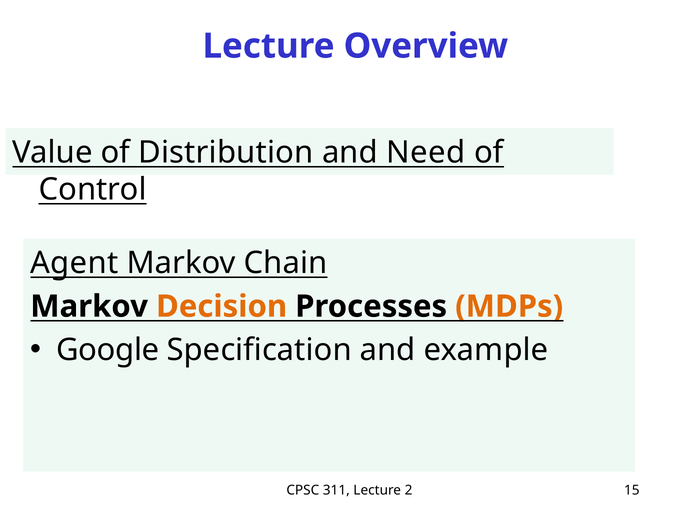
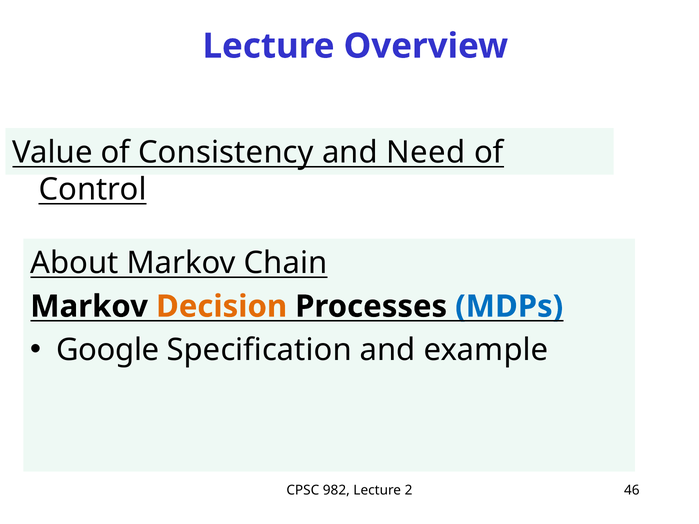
Distribution: Distribution -> Consistency
Agent: Agent -> About
MDPs colour: orange -> blue
311: 311 -> 982
15: 15 -> 46
